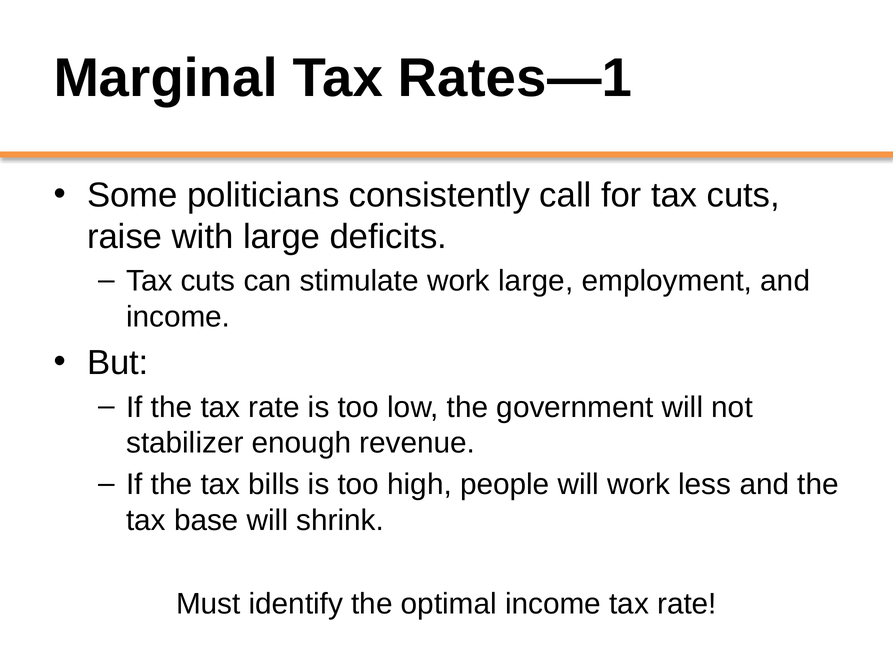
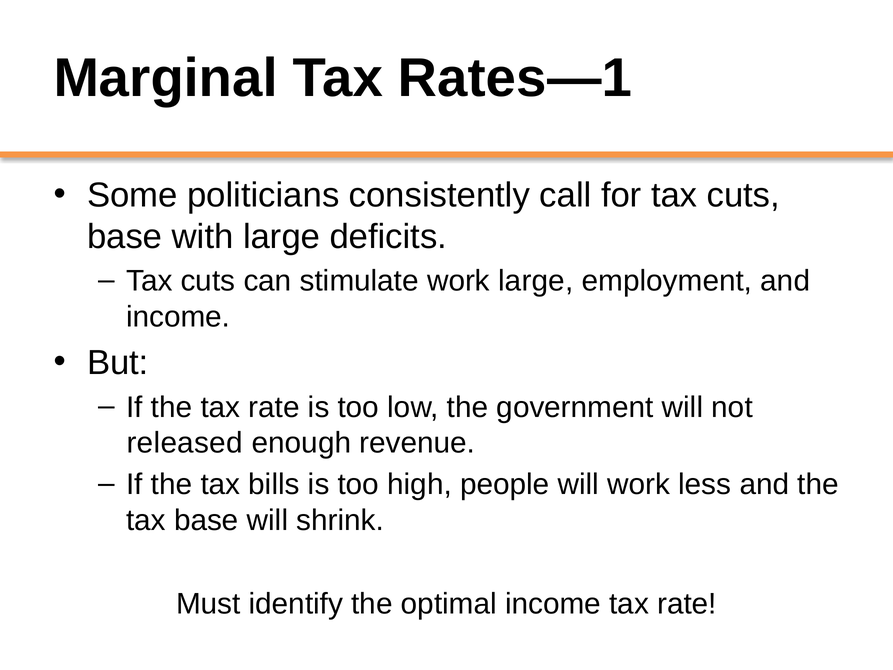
raise at (125, 237): raise -> base
stabilizer: stabilizer -> released
